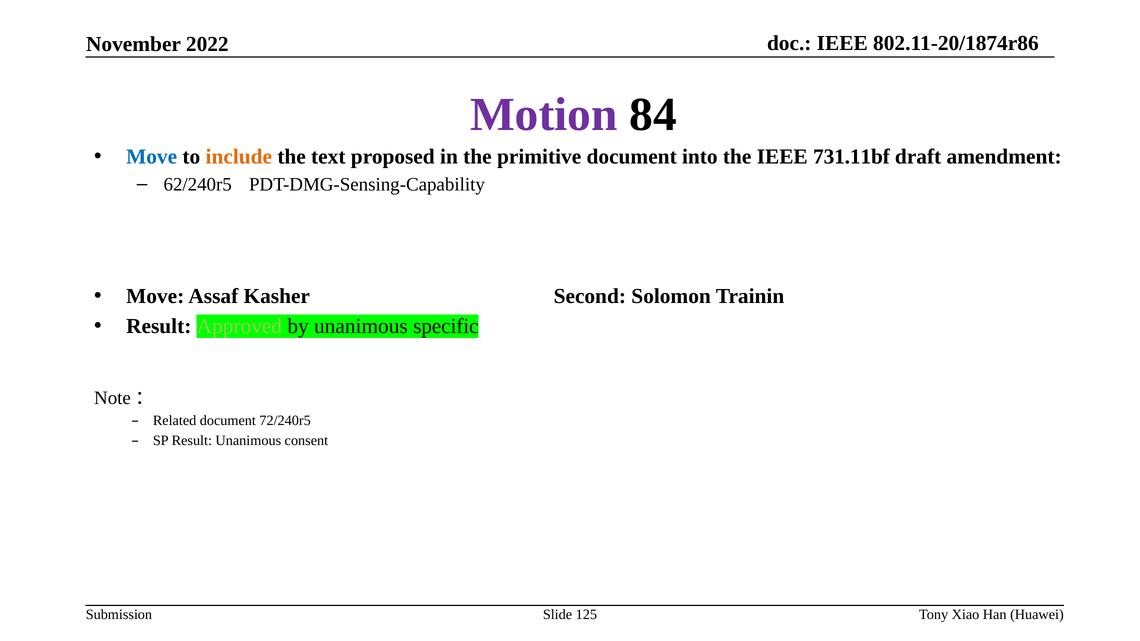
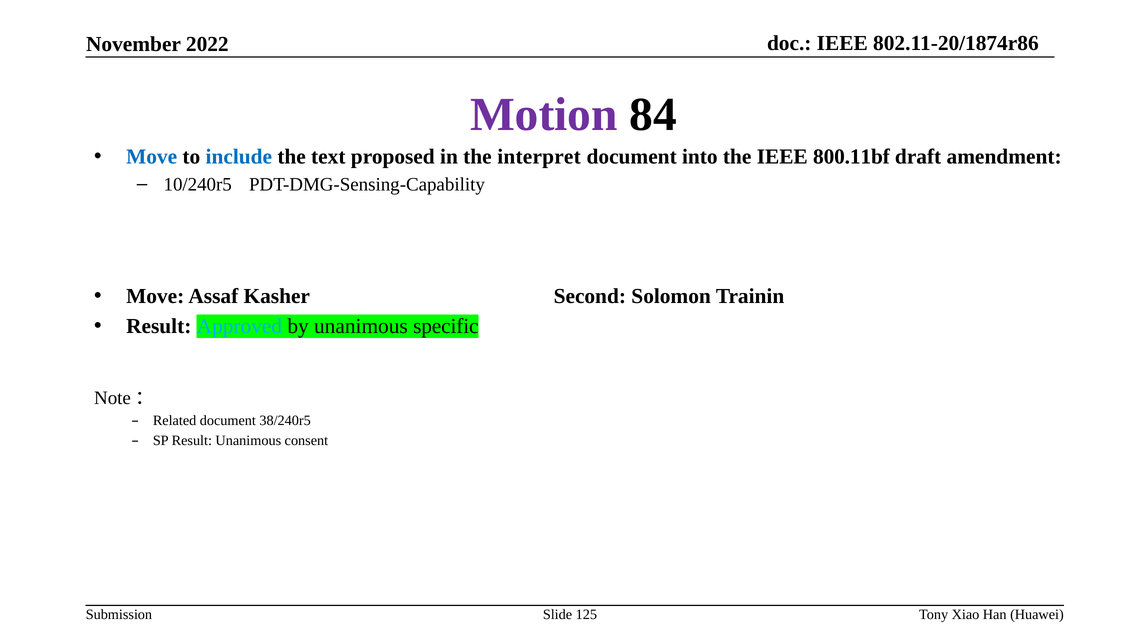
include colour: orange -> blue
primitive: primitive -> interpret
731.11bf: 731.11bf -> 800.11bf
62/240r5: 62/240r5 -> 10/240r5
Approved colour: light green -> light blue
72/240r5: 72/240r5 -> 38/240r5
